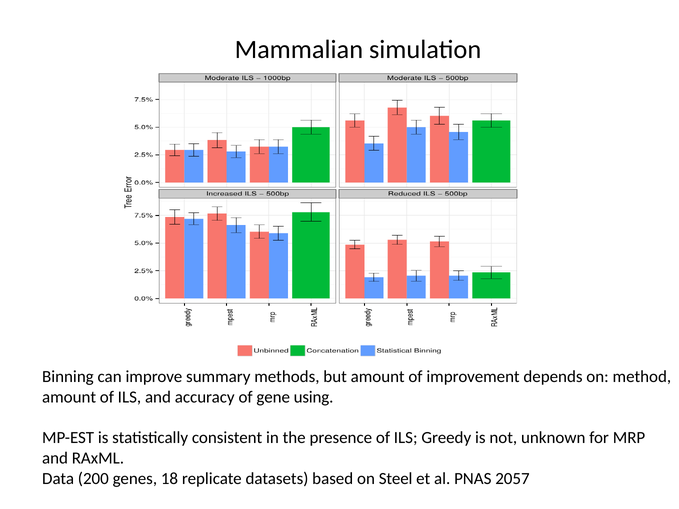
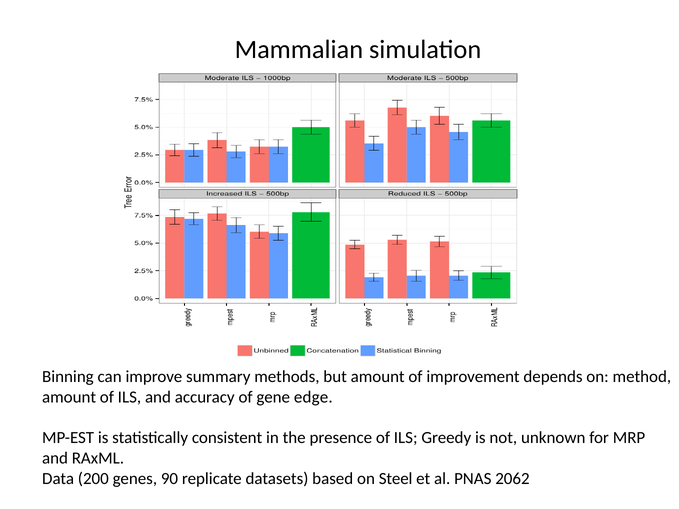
using: using -> edge
18: 18 -> 90
2057: 2057 -> 2062
